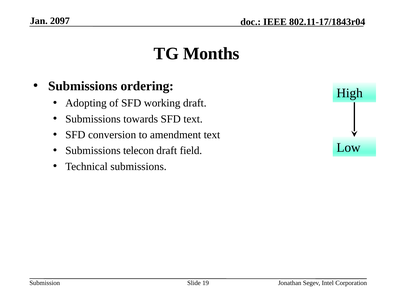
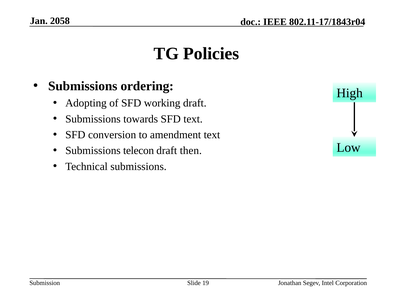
2097: 2097 -> 2058
Months: Months -> Policies
field: field -> then
